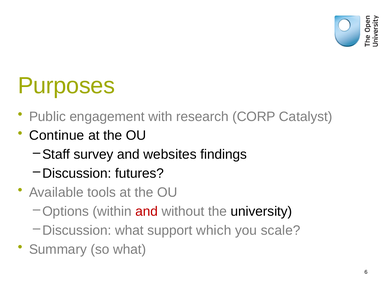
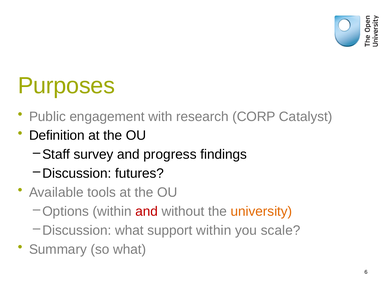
Continue: Continue -> Definition
websites: websites -> progress
university colour: black -> orange
support which: which -> within
